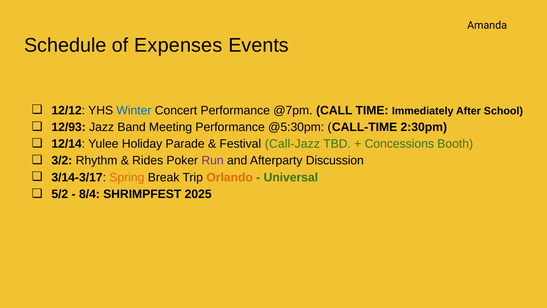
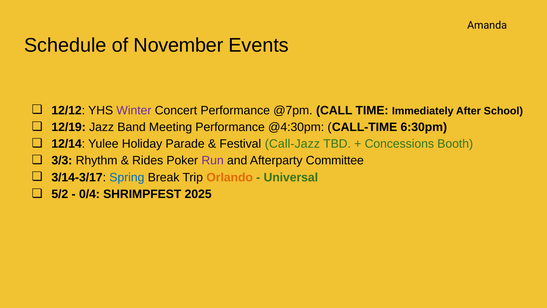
Expenses: Expenses -> November
Winter colour: blue -> purple
12/93: 12/93 -> 12/19
@5:30pm: @5:30pm -> @4:30pm
2:30pm: 2:30pm -> 6:30pm
3/2: 3/2 -> 3/3
Discussion: Discussion -> Committee
Spring colour: orange -> blue
8/4: 8/4 -> 0/4
